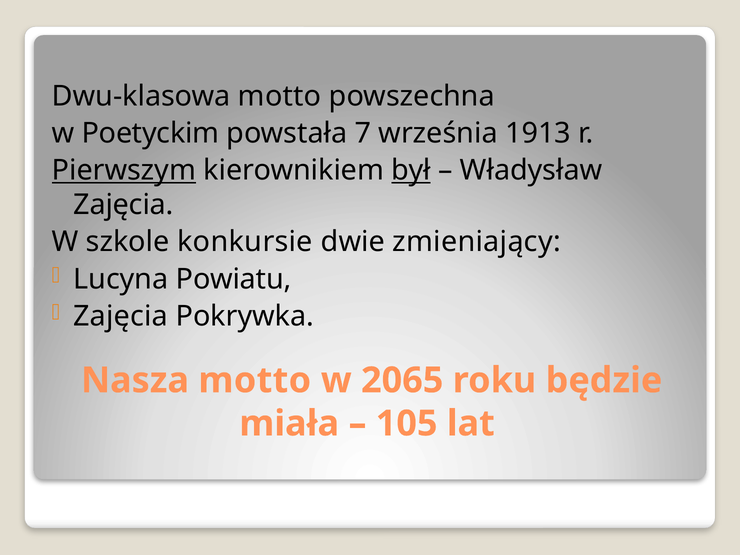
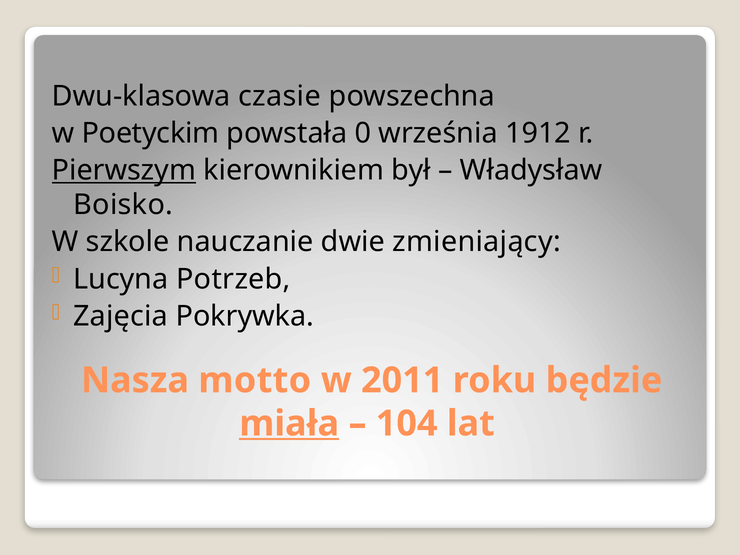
Dwu-klasowa motto: motto -> czasie
7: 7 -> 0
1913: 1913 -> 1912
był underline: present -> none
Zajęcia at (123, 205): Zajęcia -> Boisko
konkursie: konkursie -> nauczanie
Powiatu: Powiatu -> Potrzeb
2065: 2065 -> 2011
miała underline: none -> present
105: 105 -> 104
